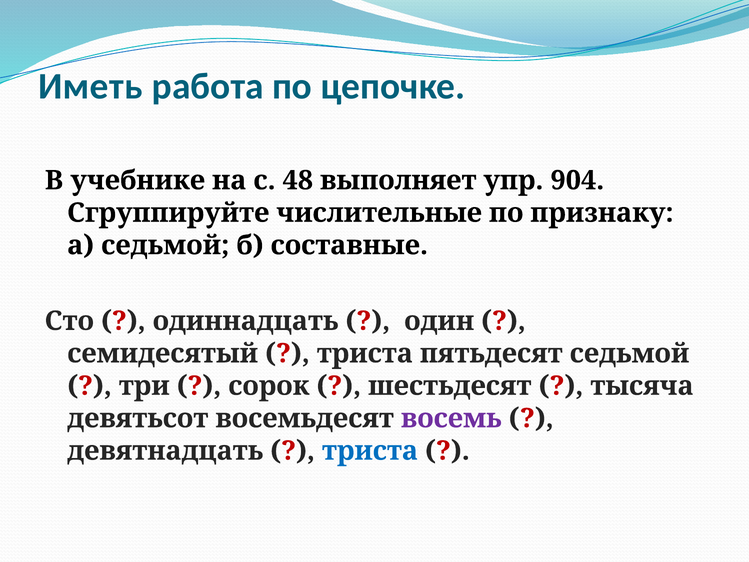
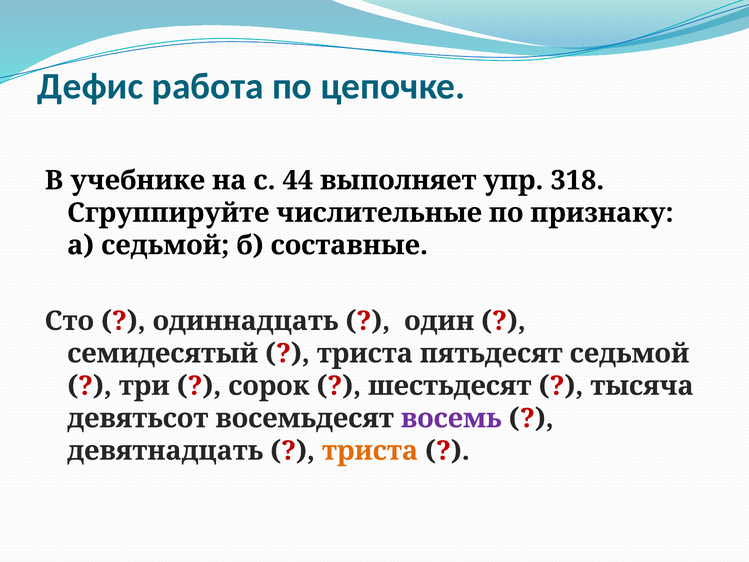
Иметь: Иметь -> Дефис
48: 48 -> 44
904: 904 -> 318
триста at (370, 451) colour: blue -> orange
